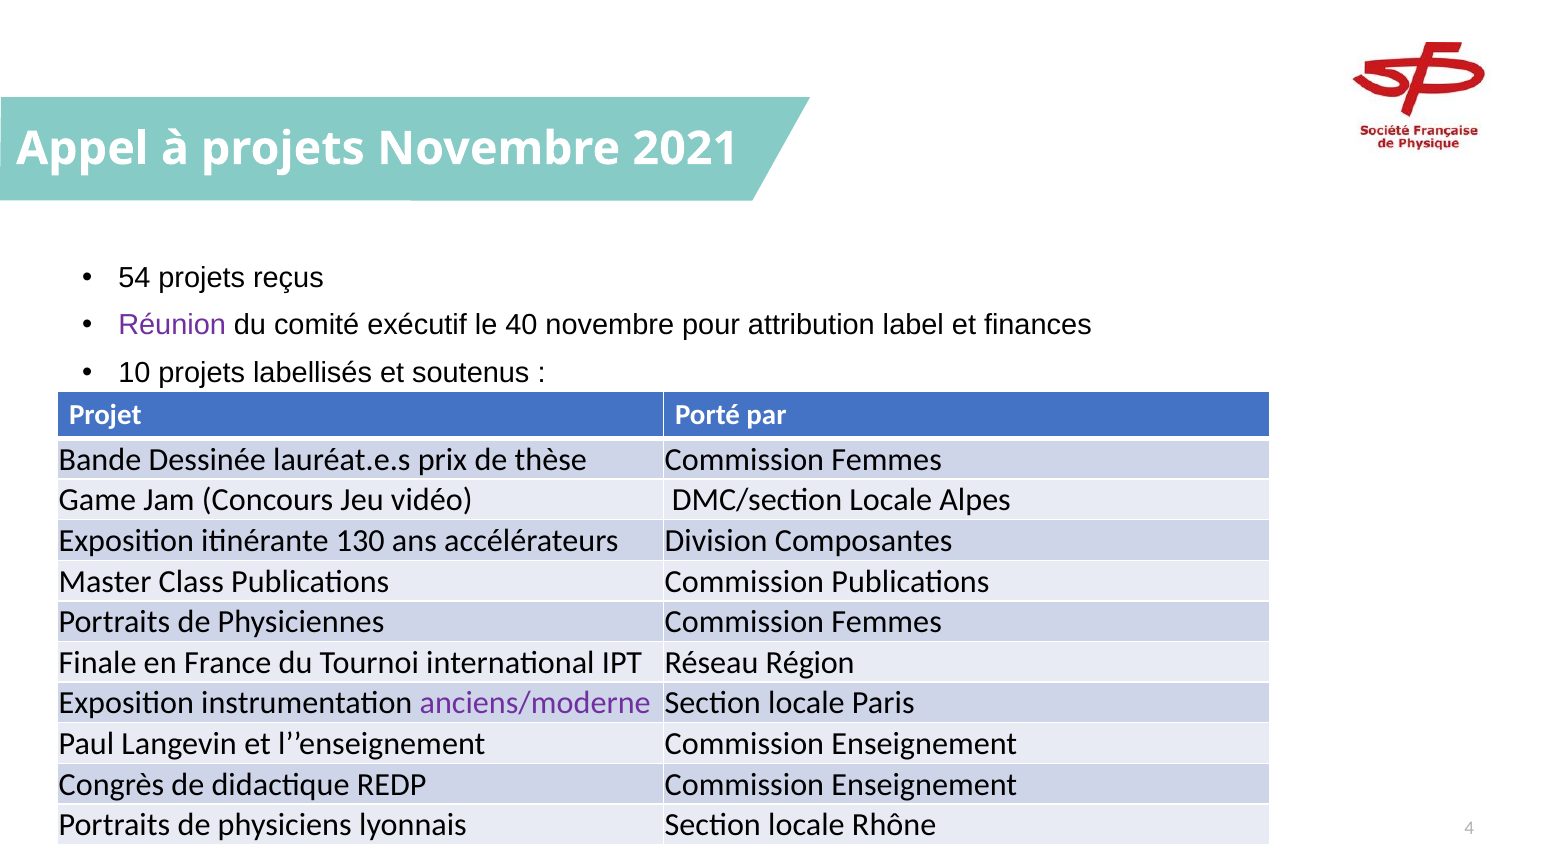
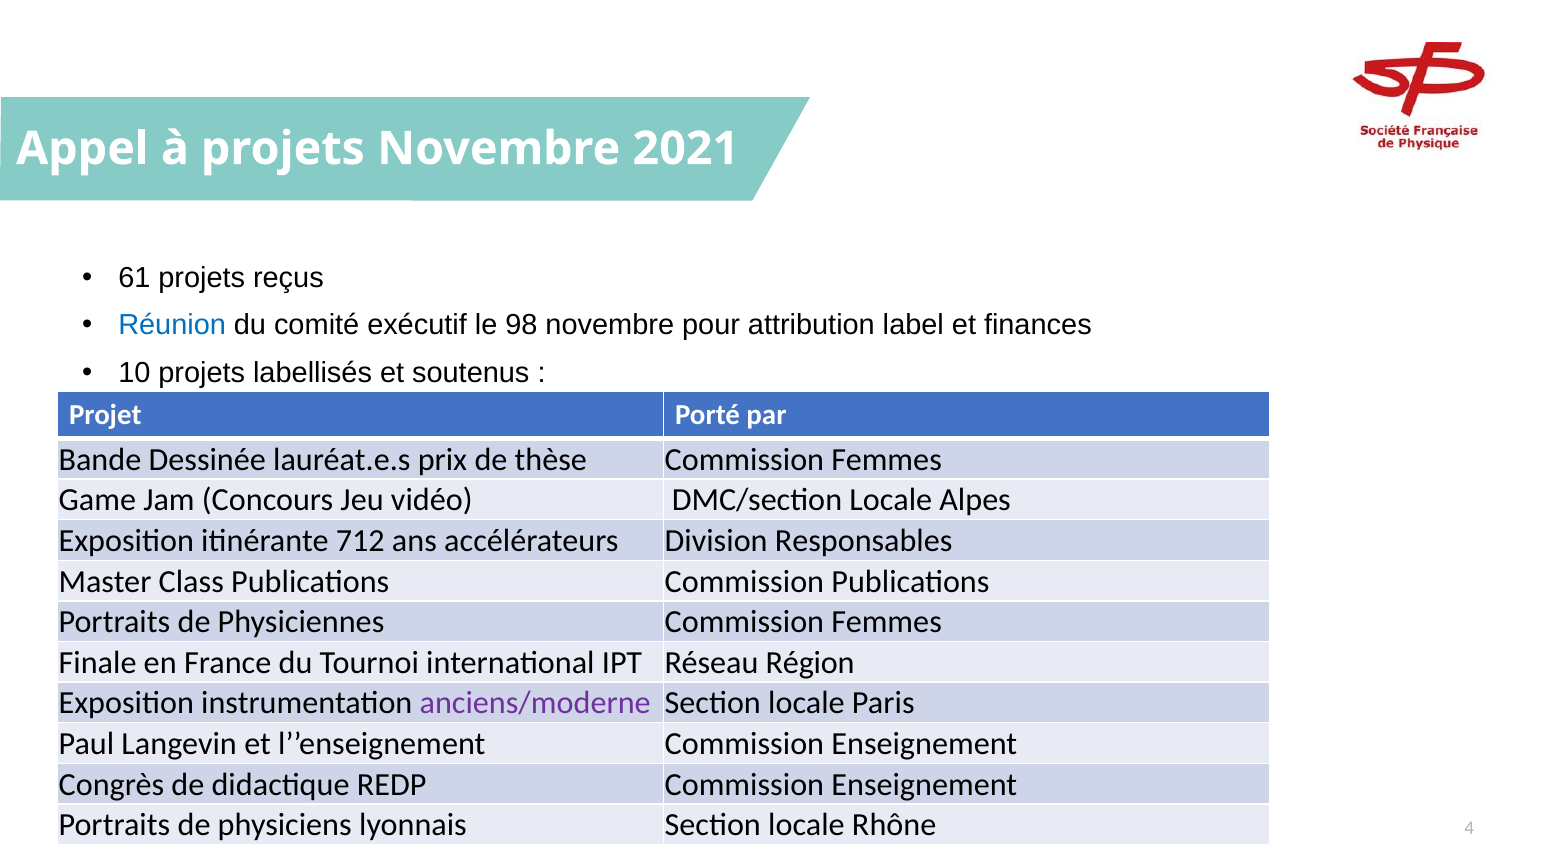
54: 54 -> 61
Réunion colour: purple -> blue
40: 40 -> 98
130: 130 -> 712
Composantes: Composantes -> Responsables
